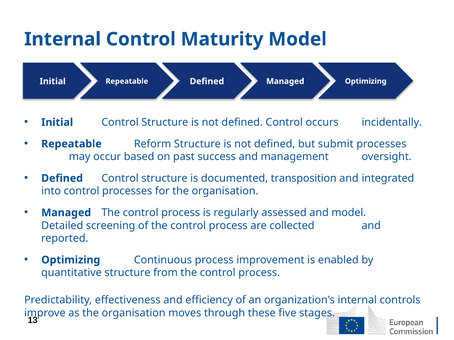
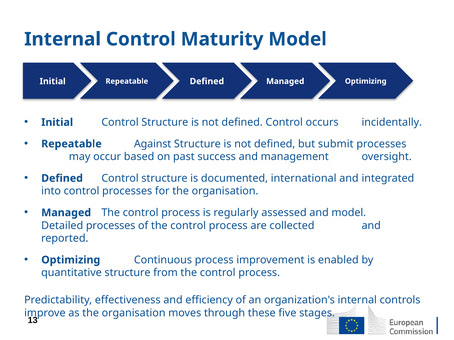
Reform: Reform -> Against
transposition: transposition -> international
Detailed screening: screening -> processes
